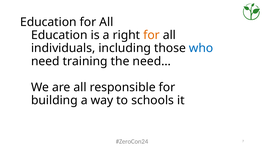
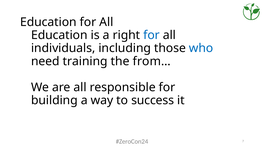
for at (151, 35) colour: orange -> blue
need…: need… -> from…
schools: schools -> success
